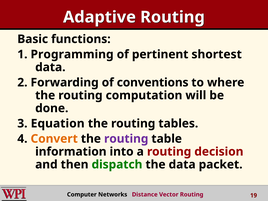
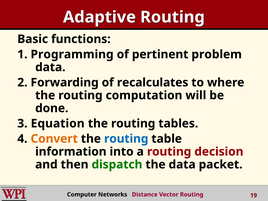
shortest: shortest -> problem
conventions: conventions -> recalculates
routing at (126, 139) colour: purple -> blue
